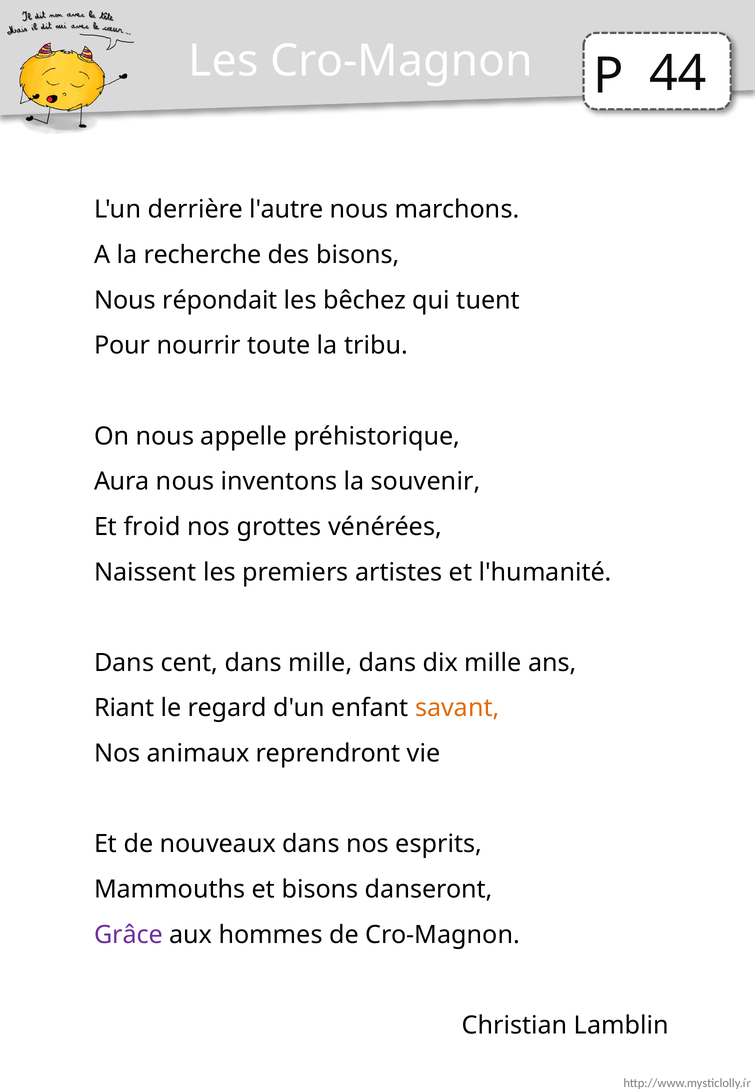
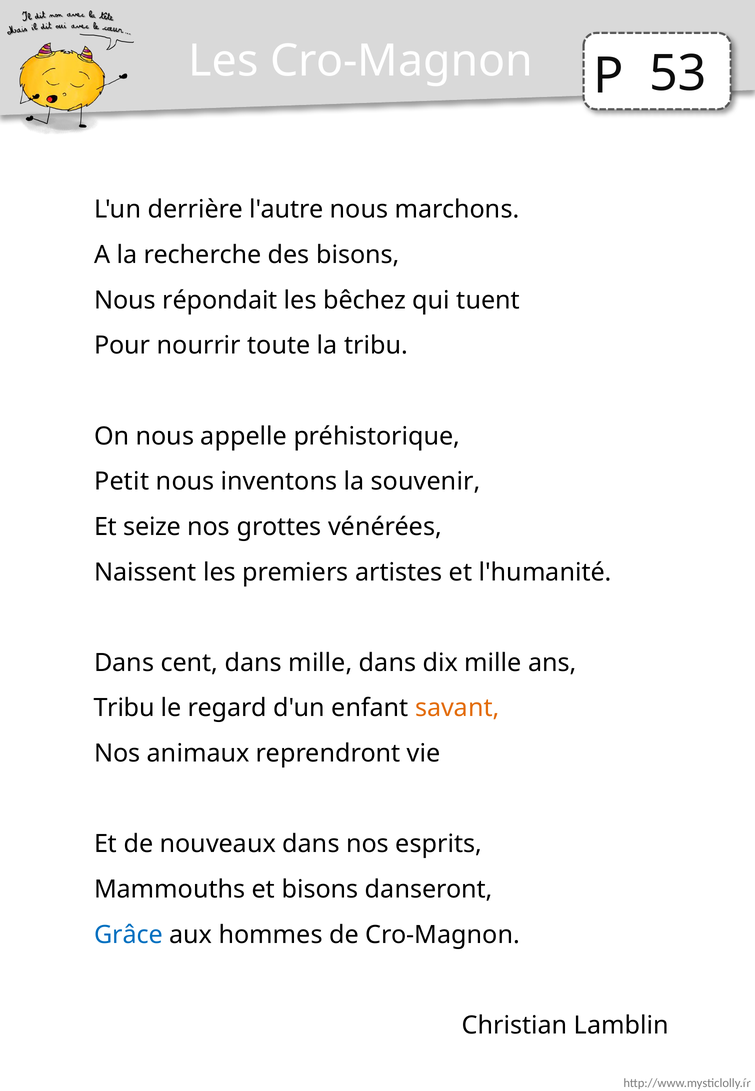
44: 44 -> 53
Aura: Aura -> Petit
froid: froid -> seize
Riant at (124, 708): Riant -> Tribu
Grâce colour: purple -> blue
